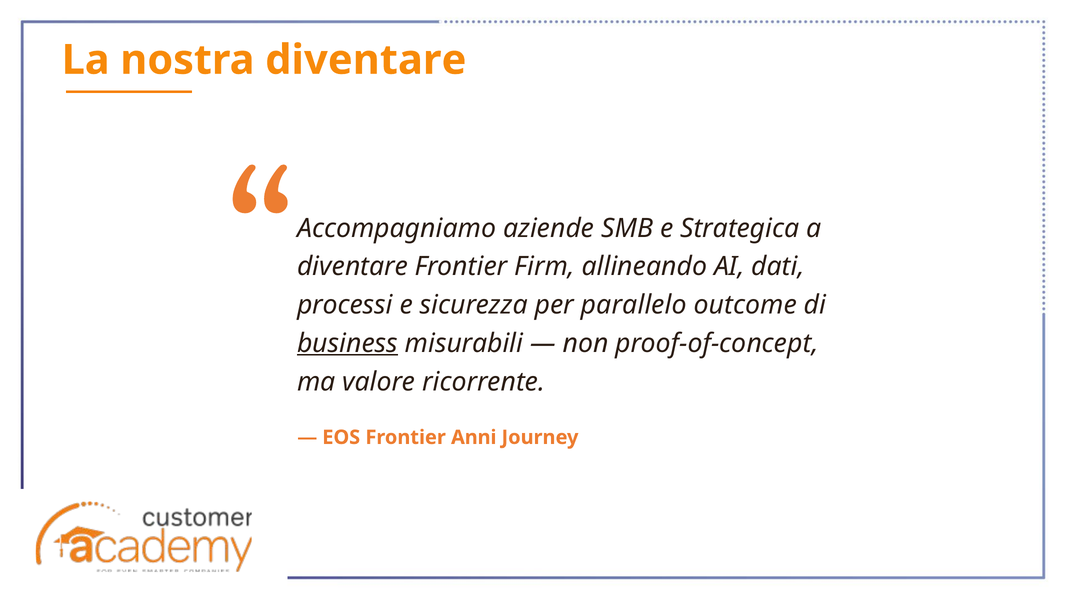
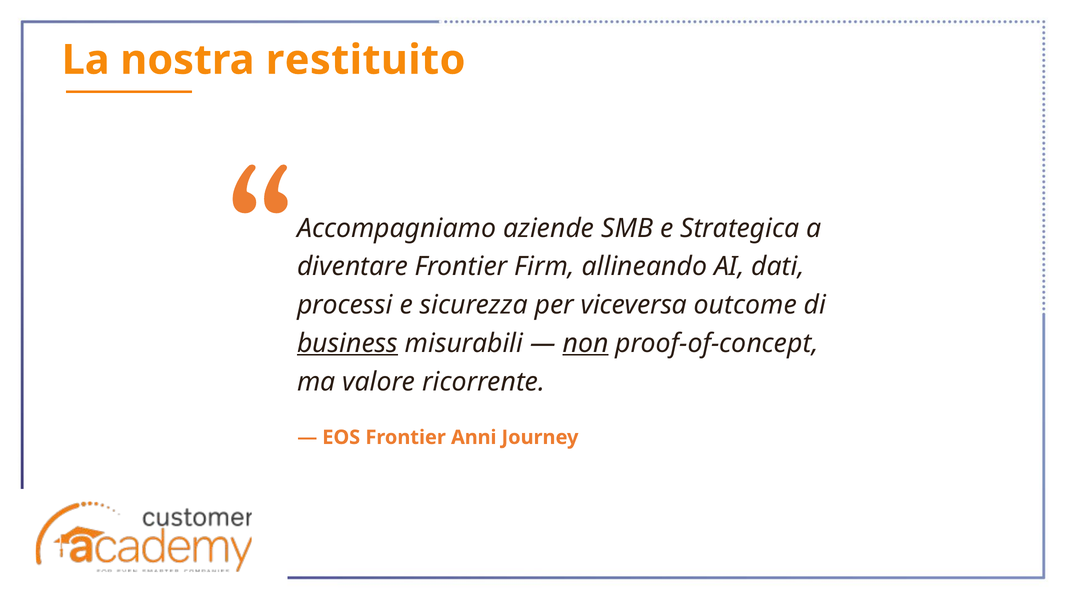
nostra diventare: diventare -> restituito
parallelo: parallelo -> viceversa
non underline: none -> present
